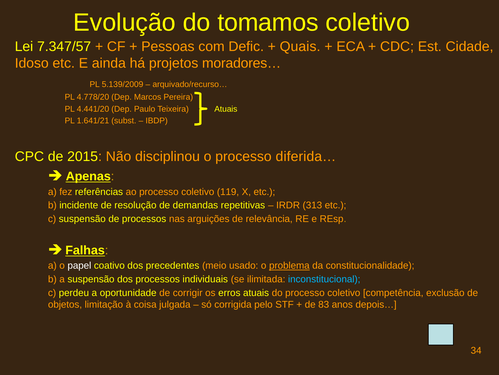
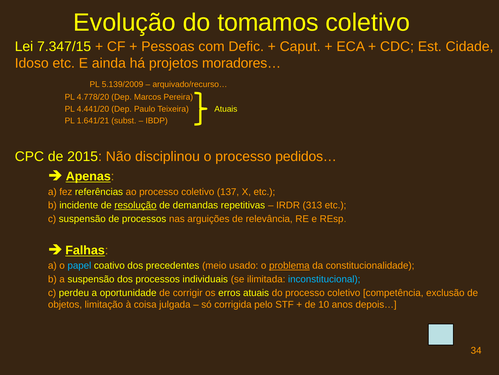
7.347/57: 7.347/57 -> 7.347/15
Quais: Quais -> Caput
diferida…: diferida… -> pedidos…
119: 119 -> 137
resolução underline: none -> present
papel colour: white -> light blue
83: 83 -> 10
